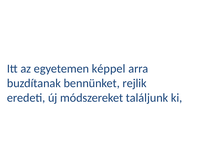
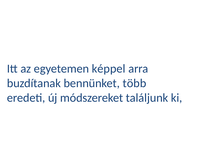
rejlik: rejlik -> több
